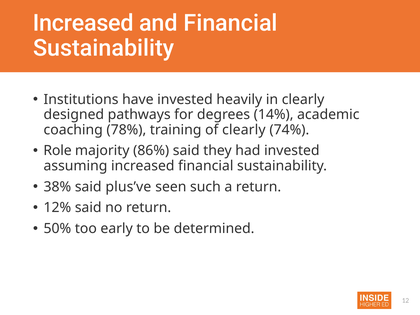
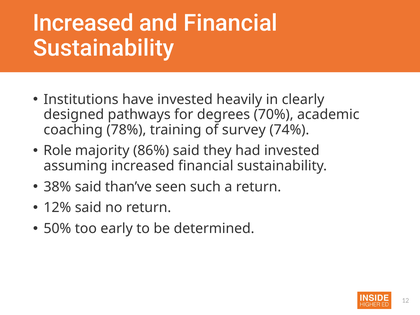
14%: 14% -> 70%
of clearly: clearly -> survey
plus’ve: plus’ve -> than’ve
